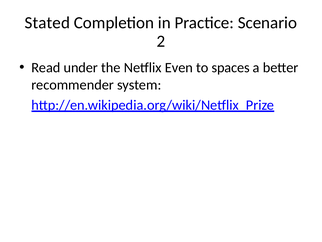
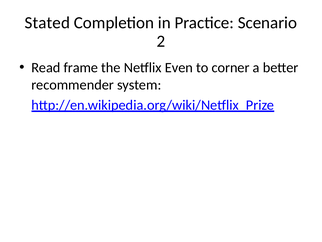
under: under -> frame
spaces: spaces -> corner
